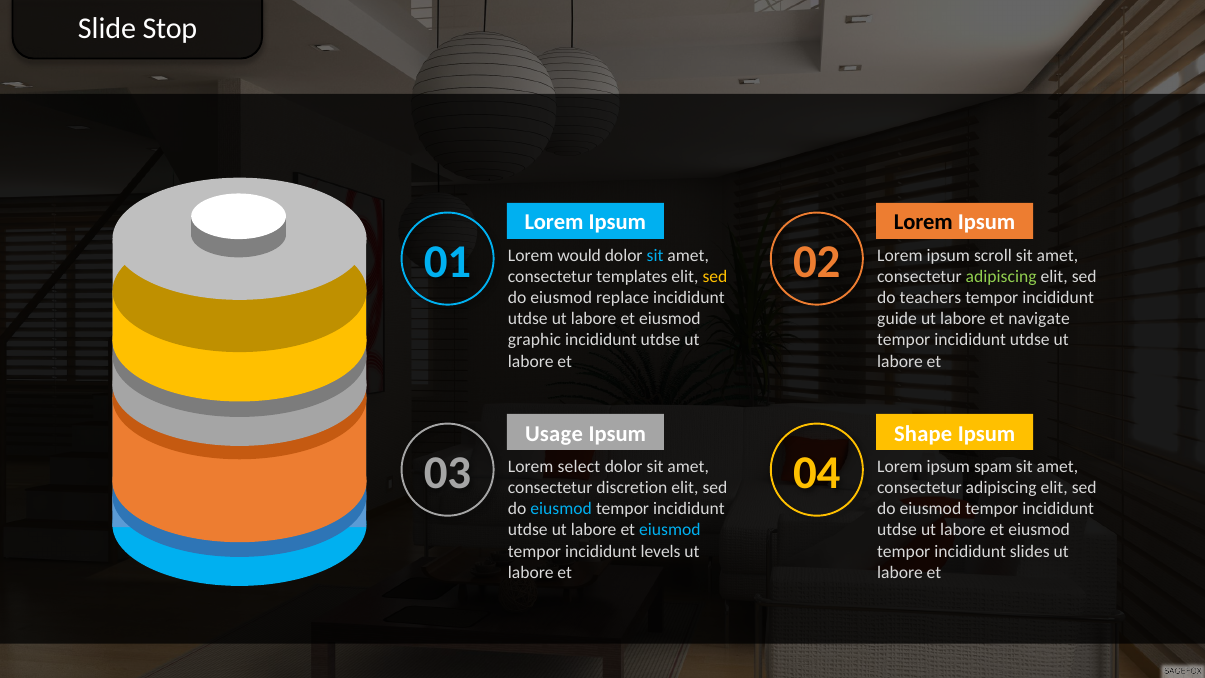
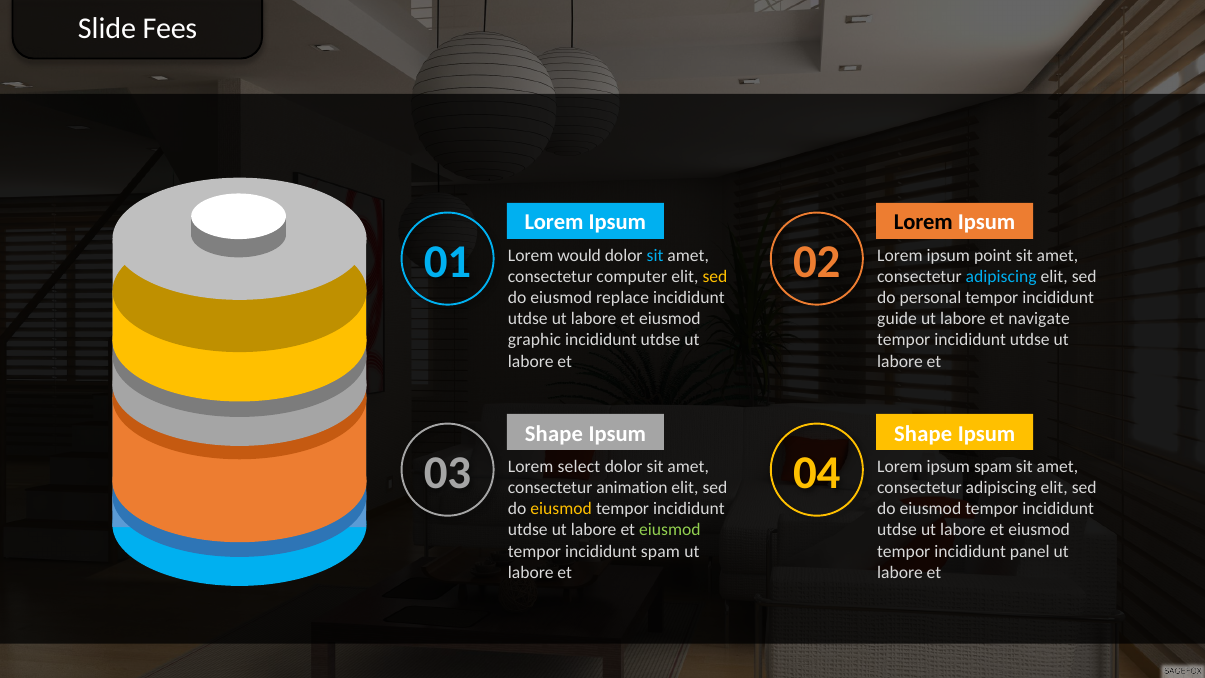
Stop: Stop -> Fees
scroll: scroll -> point
templates: templates -> computer
adipiscing at (1001, 277) colour: light green -> light blue
teachers: teachers -> personal
Usage at (554, 433): Usage -> Shape
discretion: discretion -> animation
eiusmod at (561, 509) colour: light blue -> yellow
eiusmod at (670, 530) colour: light blue -> light green
incididunt levels: levels -> spam
slides: slides -> panel
